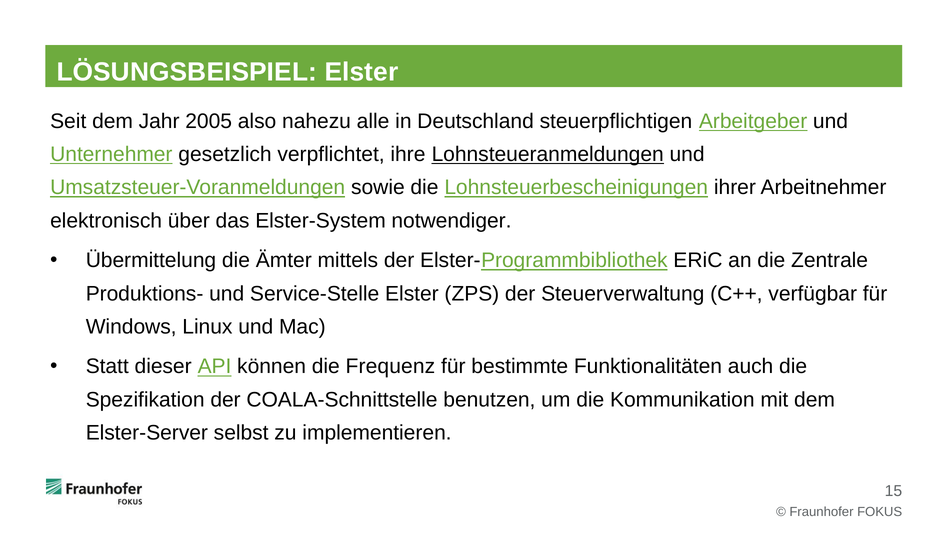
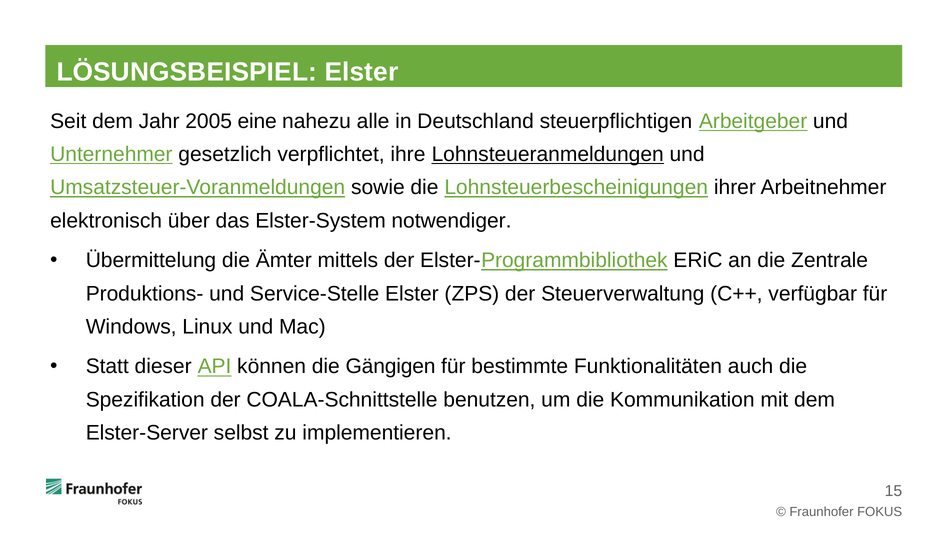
also: also -> eine
Frequenz: Frequenz -> Gängigen
